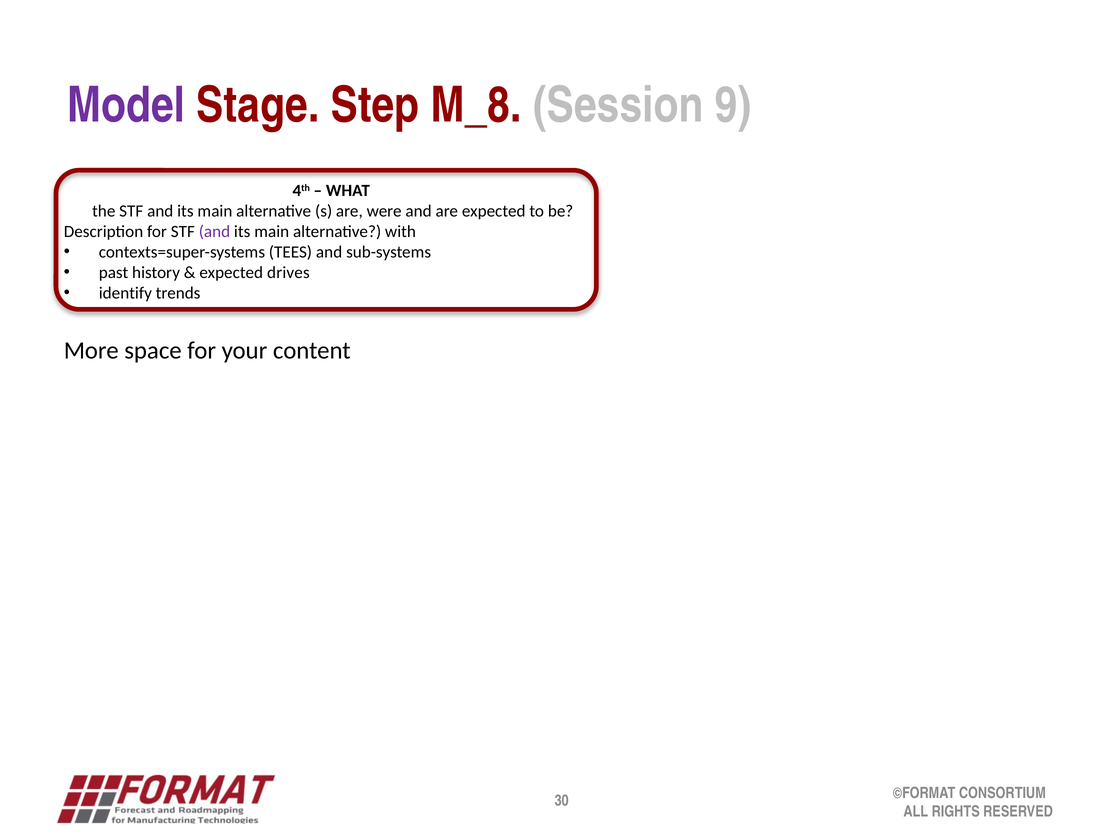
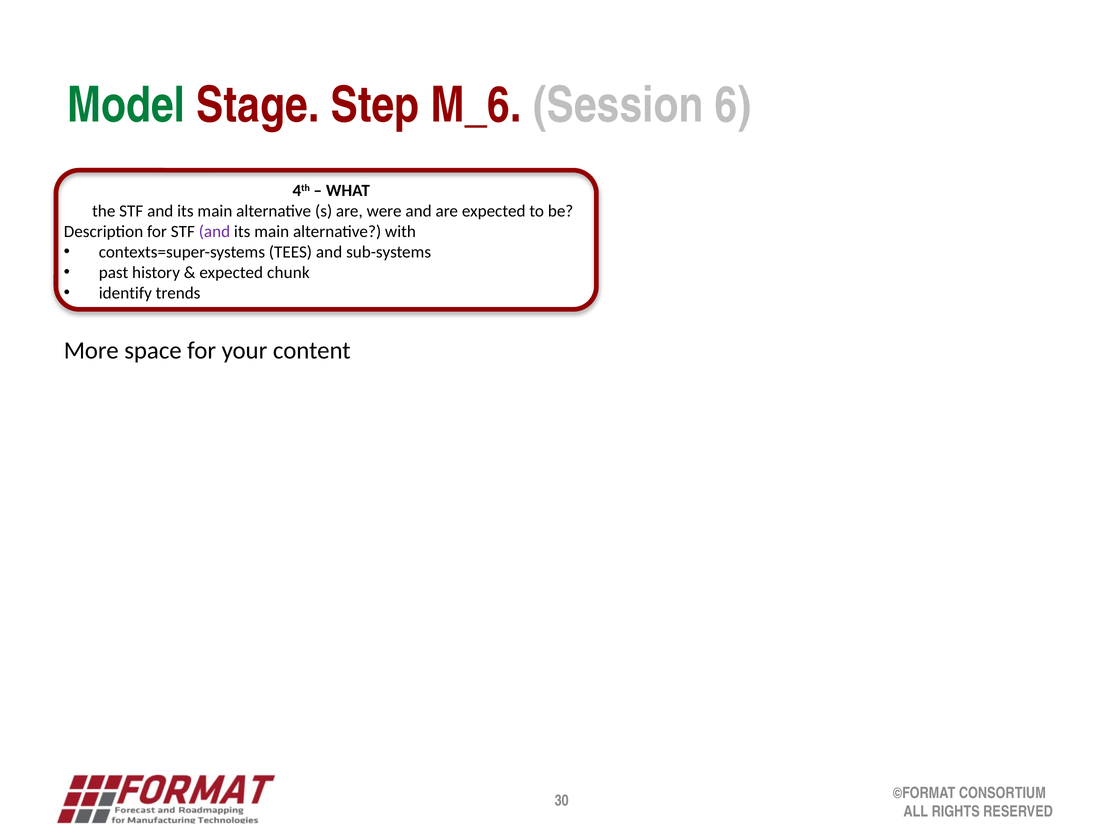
Model colour: purple -> green
M_8: M_8 -> M_6
9: 9 -> 6
drives: drives -> chunk
